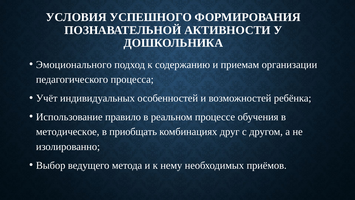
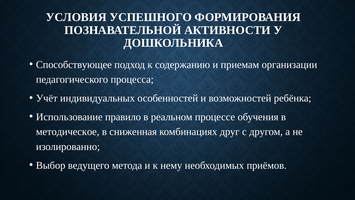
Эмоционального: Эмоционального -> Способствующее
приобщать: приобщать -> сниженная
